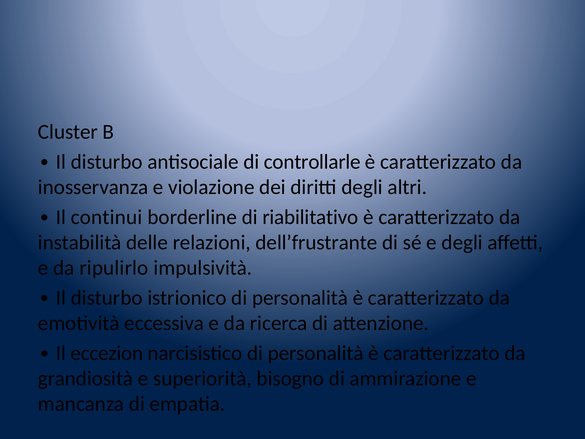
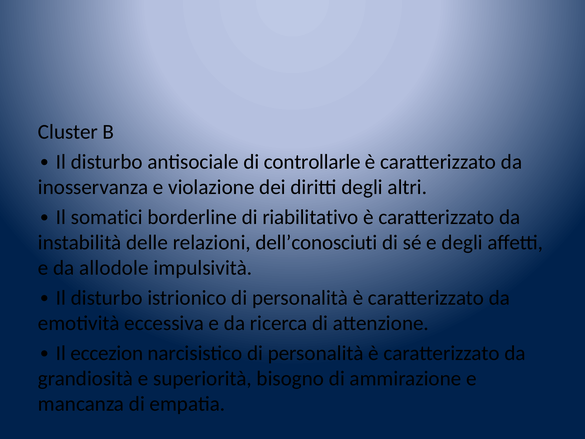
continui: continui -> somatici
dell’frustrante: dell’frustrante -> dell’conosciuti
ripulirlo: ripulirlo -> allodole
